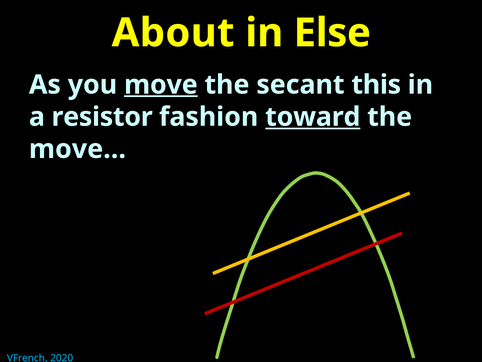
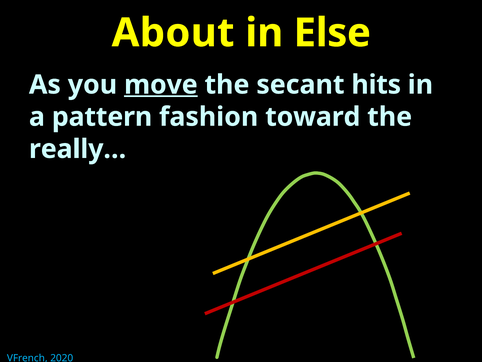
this: this -> hits
resistor: resistor -> pattern
toward underline: present -> none
move…: move… -> really…
